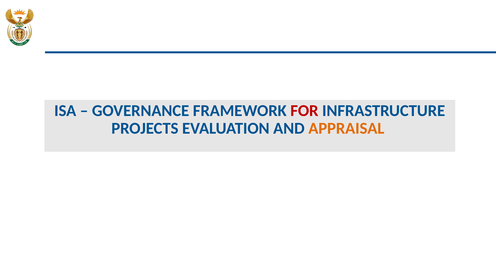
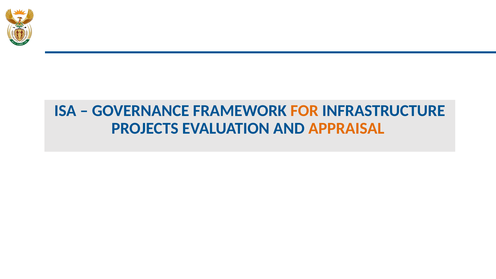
FOR colour: red -> orange
